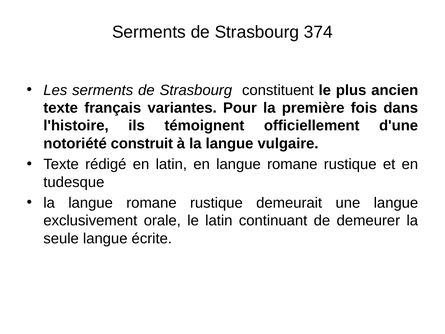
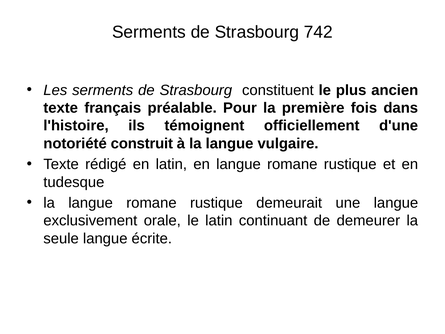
374: 374 -> 742
variantes: variantes -> préalable
